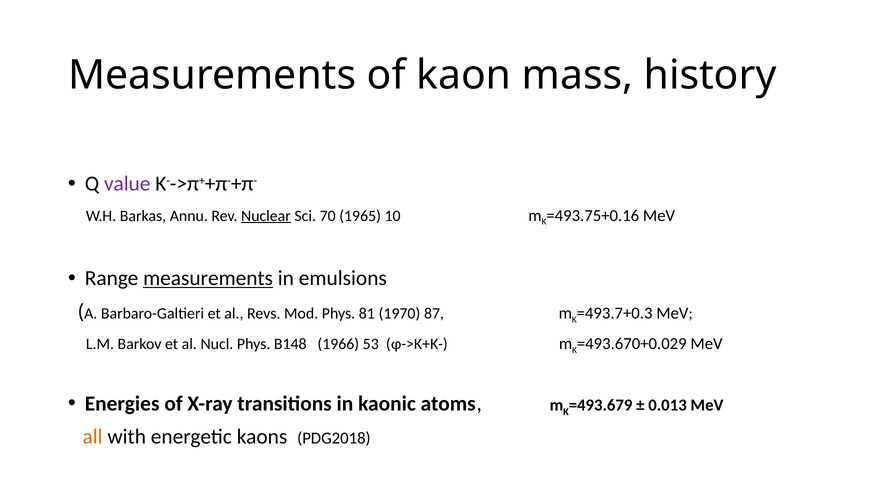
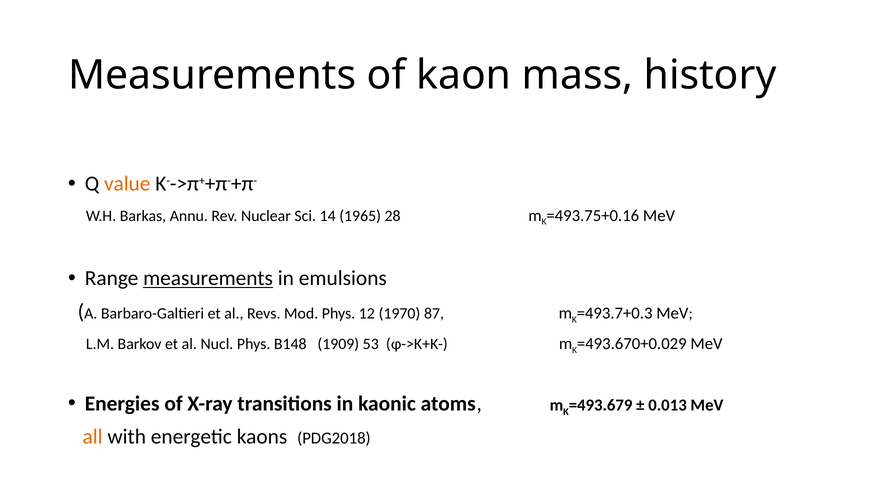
value colour: purple -> orange
Nuclear underline: present -> none
70: 70 -> 14
10: 10 -> 28
81: 81 -> 12
1966: 1966 -> 1909
